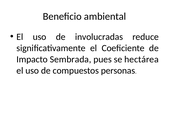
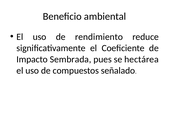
involucradas: involucradas -> rendimiento
personas: personas -> señalado
